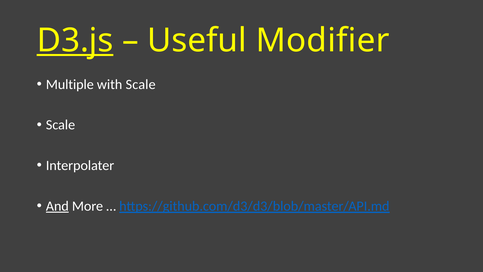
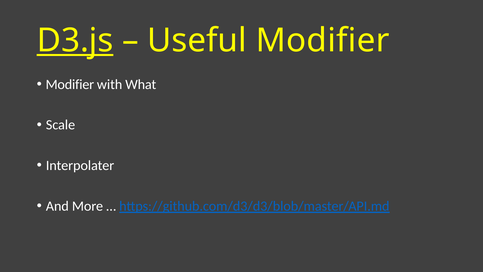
Multiple at (70, 84): Multiple -> Modifier
with Scale: Scale -> What
And underline: present -> none
